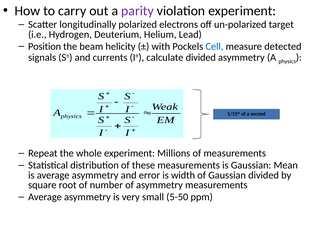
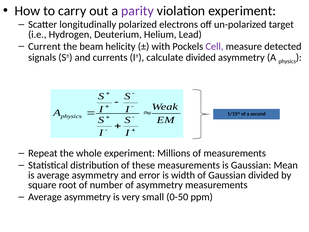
Position: Position -> Current
Cell colour: blue -> purple
5-50: 5-50 -> 0-50
